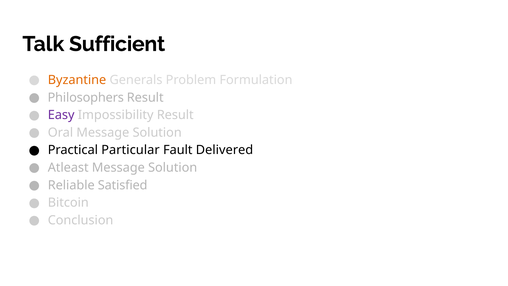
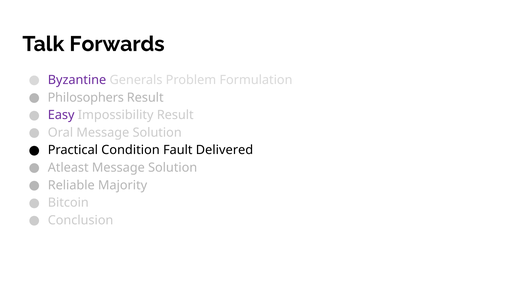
Sufficient: Sufficient -> Forwards
Byzantine colour: orange -> purple
Particular: Particular -> Condition
Satisfied: Satisfied -> Majority
